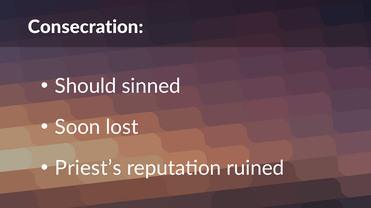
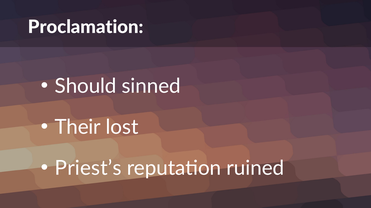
Consecration: Consecration -> Proclamation
Soon: Soon -> Their
